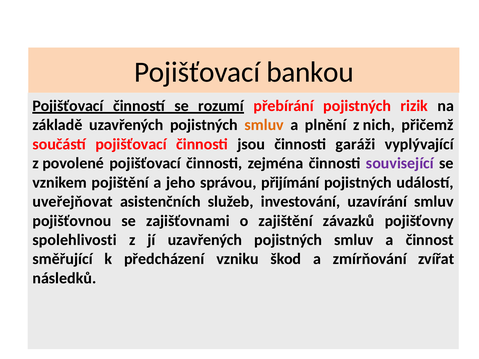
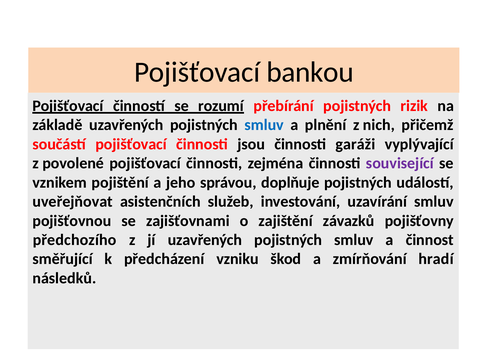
smluv at (264, 125) colour: orange -> blue
přijímání: přijímání -> doplňuje
spolehlivosti: spolehlivosti -> předchozího
zvířat: zvířat -> hradí
